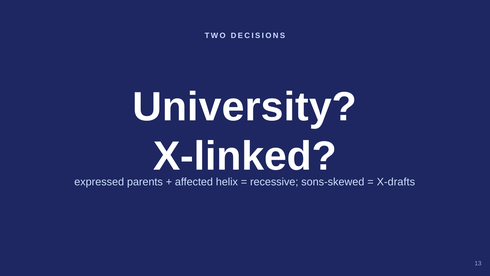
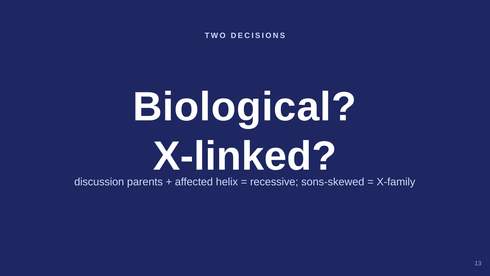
University: University -> Biological
expressed: expressed -> discussion
X-drafts: X-drafts -> X-family
